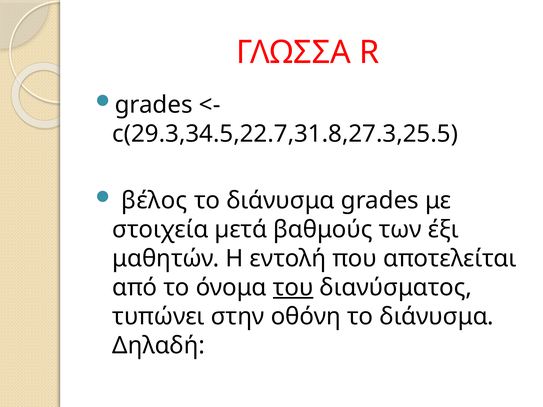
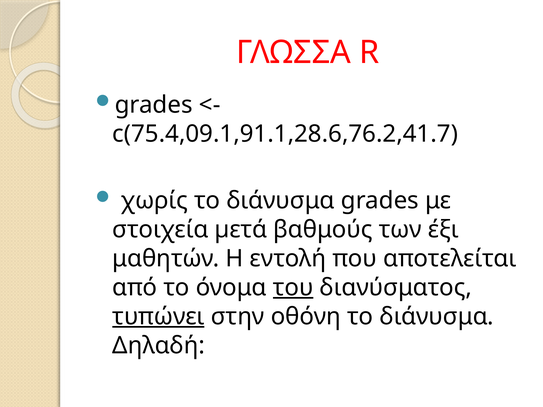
c(29.3,34.5,22.7,31.8,27.3,25.5: c(29.3,34.5,22.7,31.8,27.3,25.5 -> c(75.4,09.1,91.1,28.6,76.2,41.7
βέλος: βέλος -> χωρίς
τυπώνει underline: none -> present
